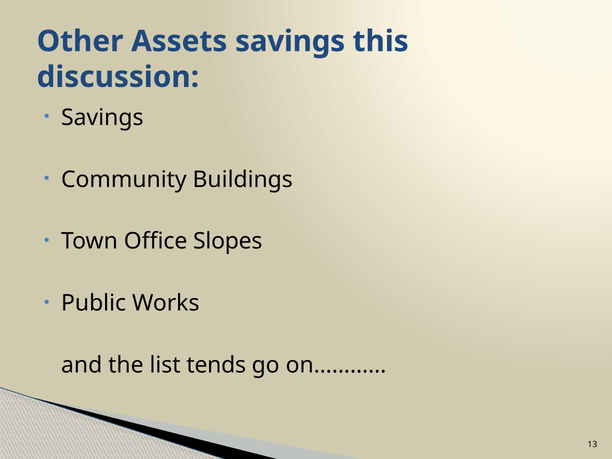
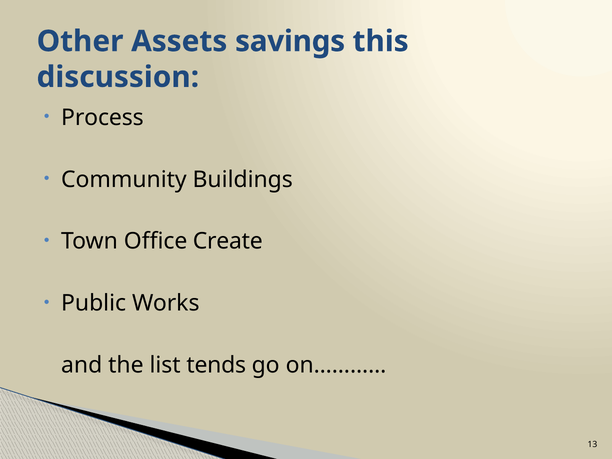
Savings at (102, 118): Savings -> Process
Slopes: Slopes -> Create
